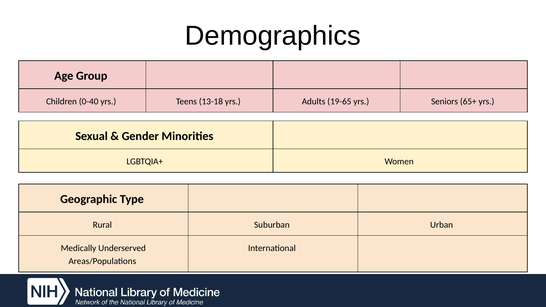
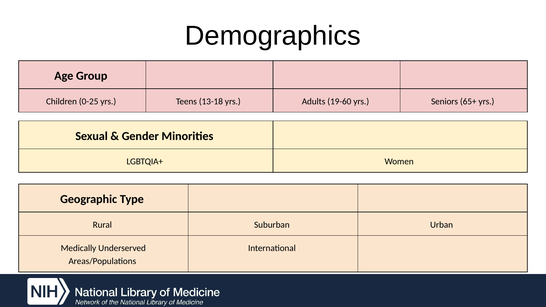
0-40: 0-40 -> 0-25
19-65: 19-65 -> 19-60
